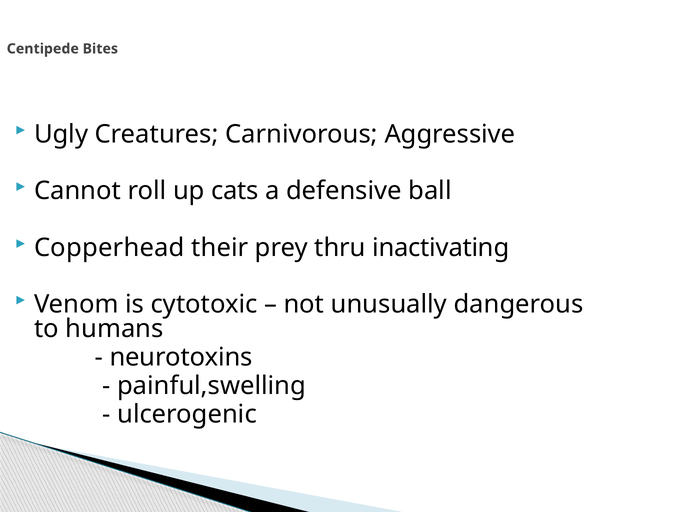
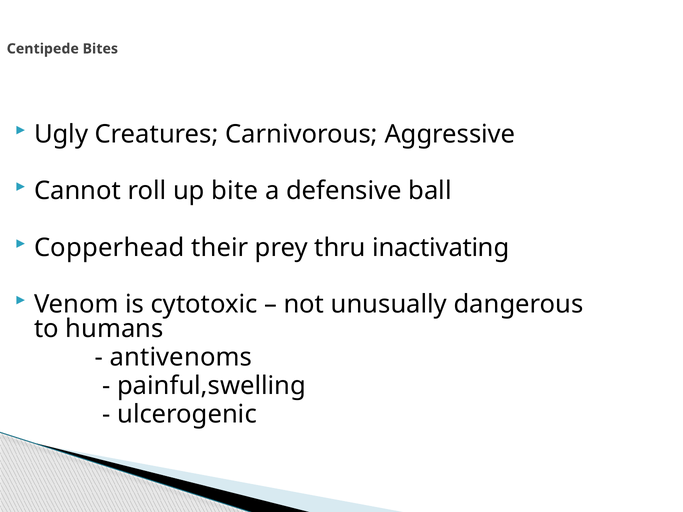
cats: cats -> bite
neurotoxins: neurotoxins -> antivenoms
